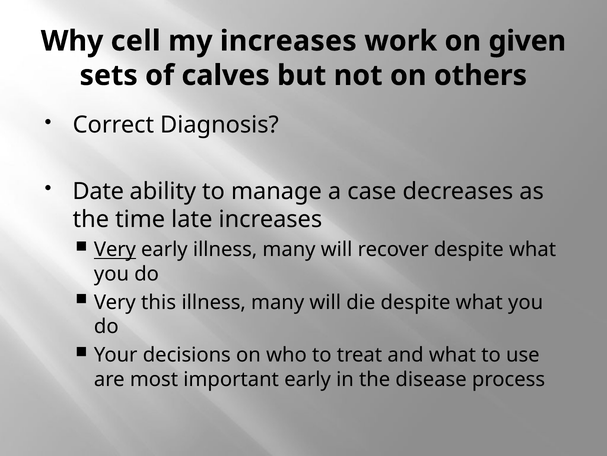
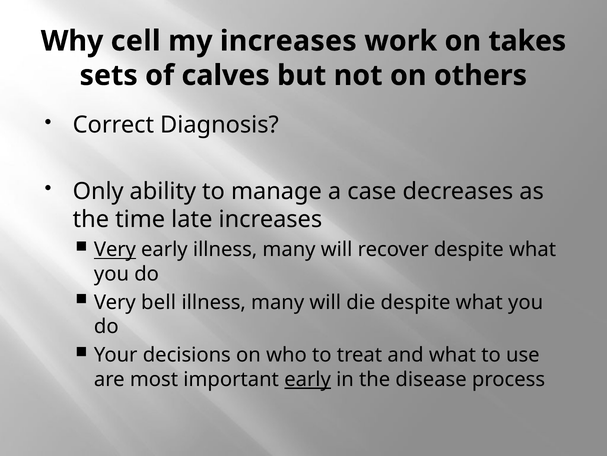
given: given -> takes
Date: Date -> Only
this: this -> bell
early at (308, 379) underline: none -> present
